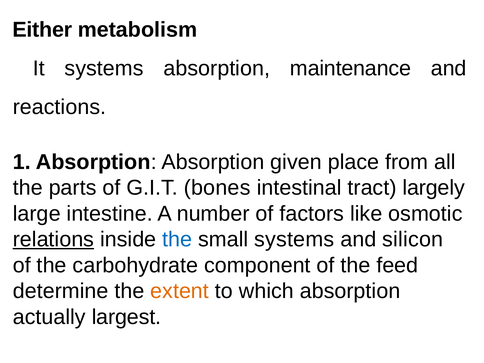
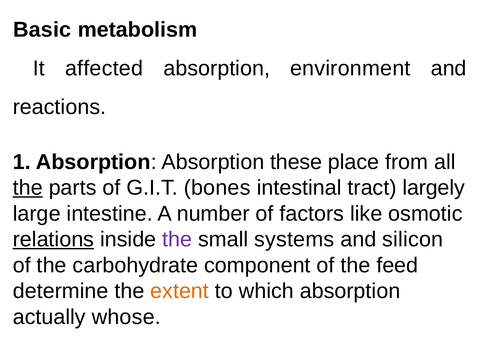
Either: Either -> Basic
It systems: systems -> affected
maintenance: maintenance -> environment
given: given -> these
the at (28, 188) underline: none -> present
the at (177, 239) colour: blue -> purple
largest: largest -> whose
